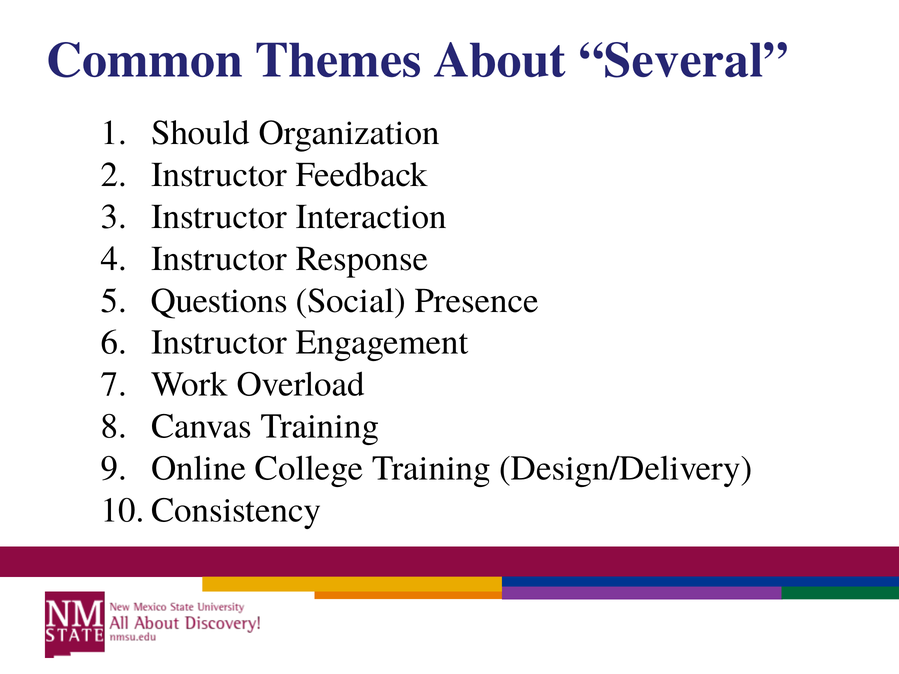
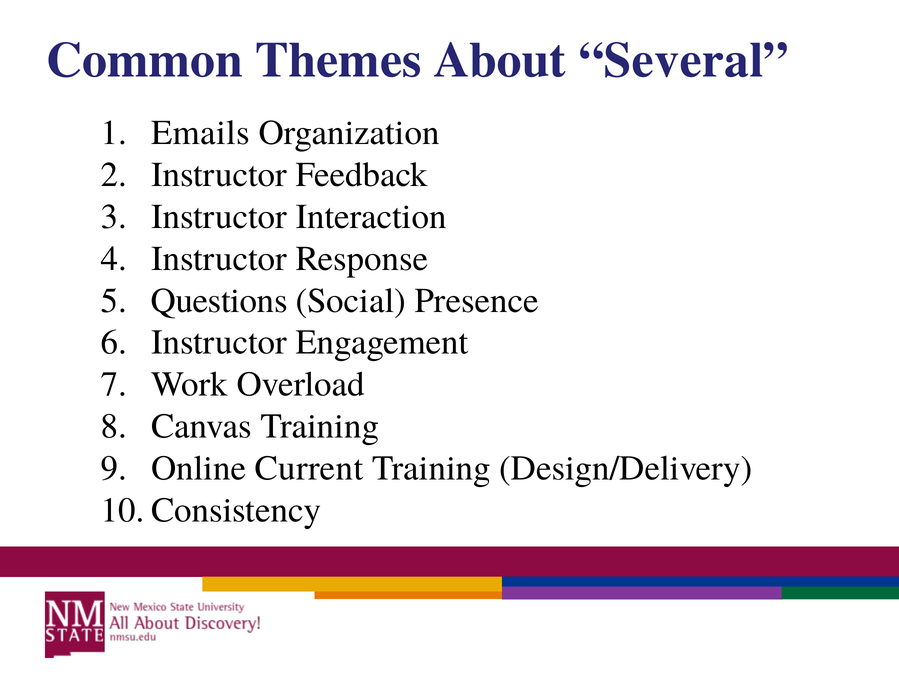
Should: Should -> Emails
College: College -> Current
